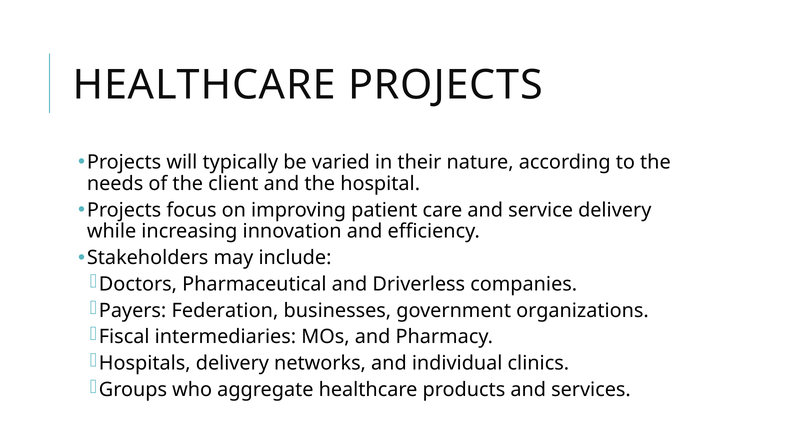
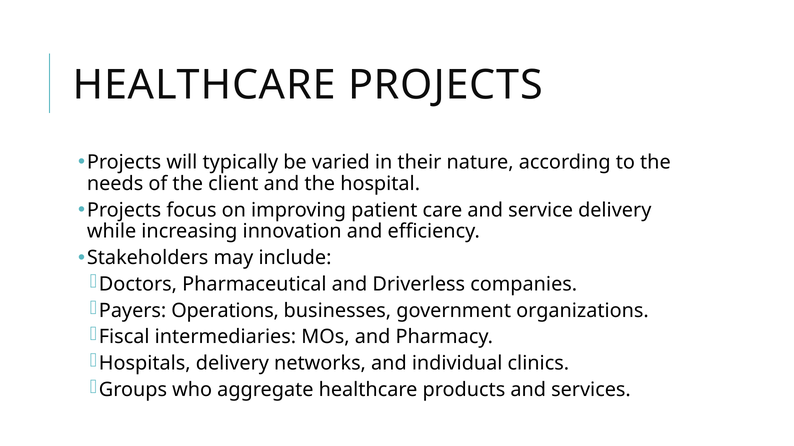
Federation: Federation -> Operations
